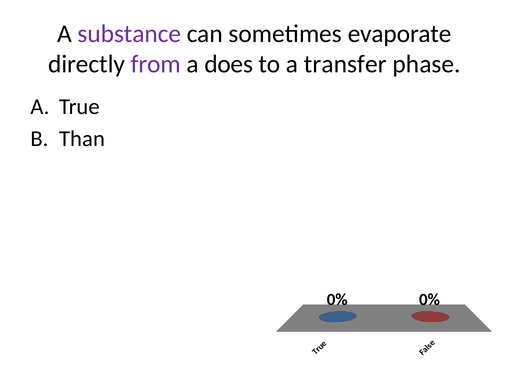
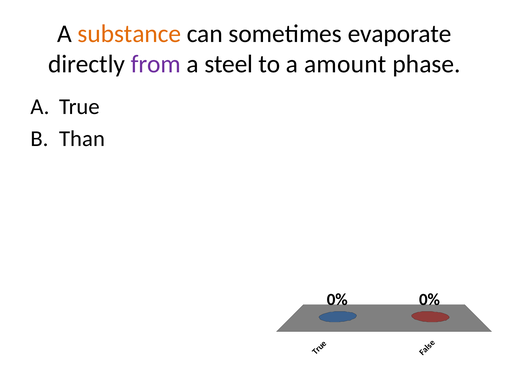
substance colour: purple -> orange
does: does -> steel
transfer: transfer -> amount
